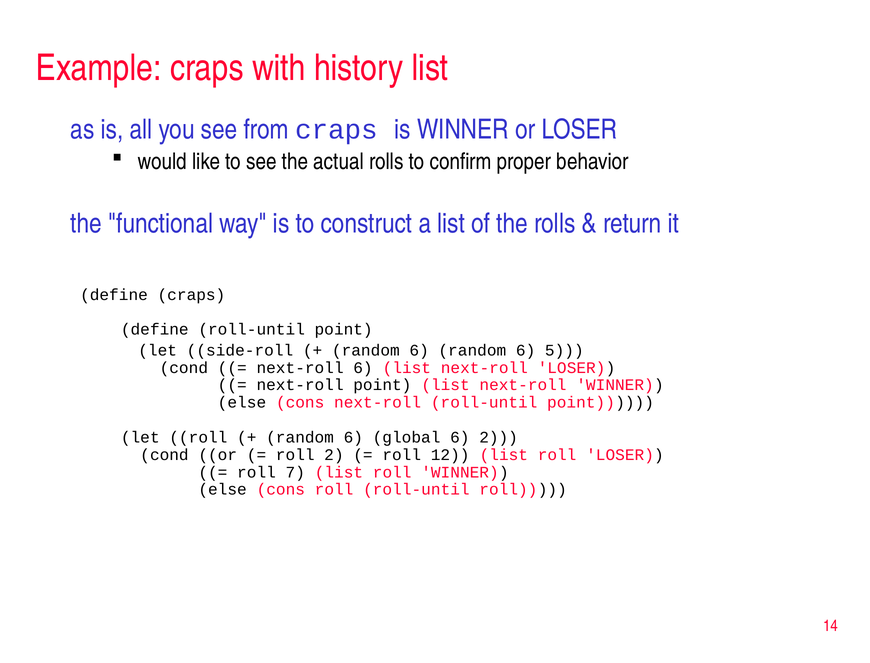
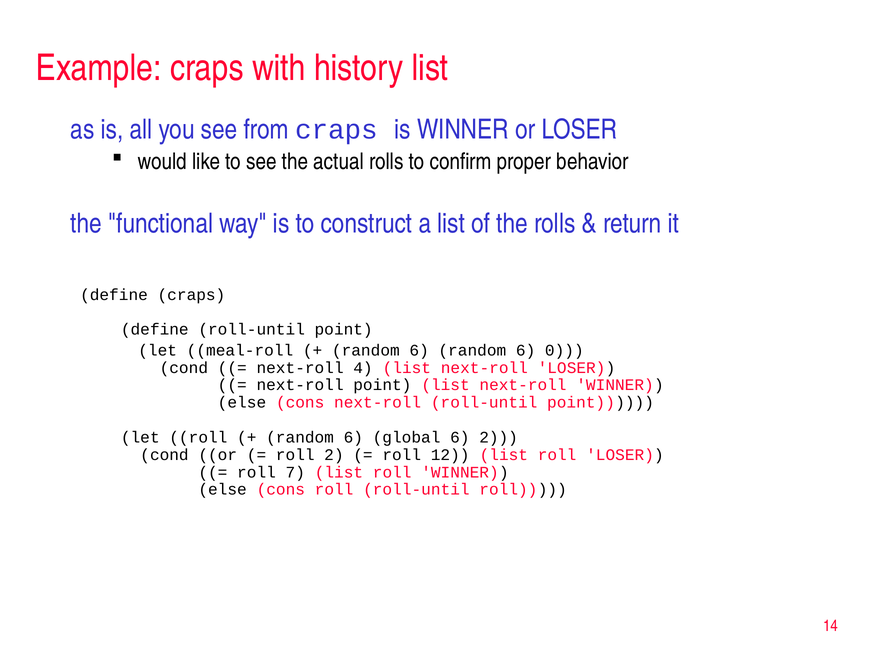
side-roll: side-roll -> meal-roll
5: 5 -> 0
next-roll 6: 6 -> 4
